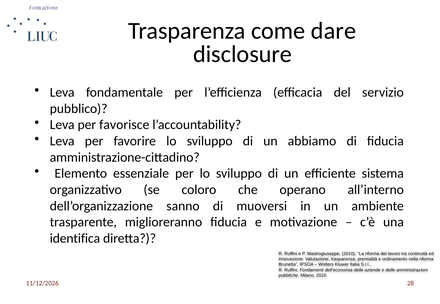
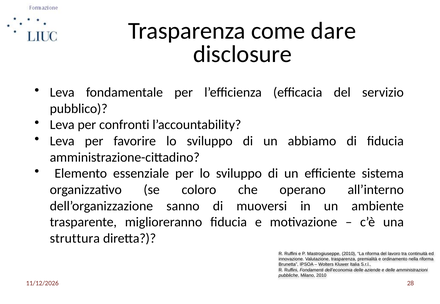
favorisce: favorisce -> confronti
identifica: identifica -> struttura
